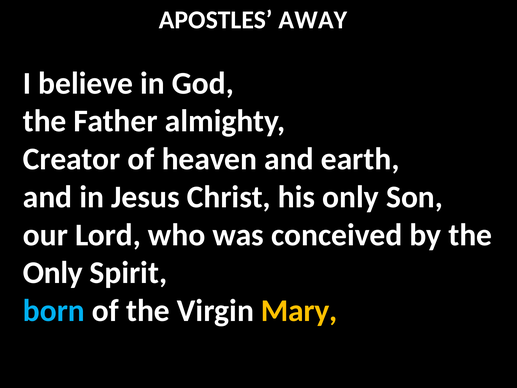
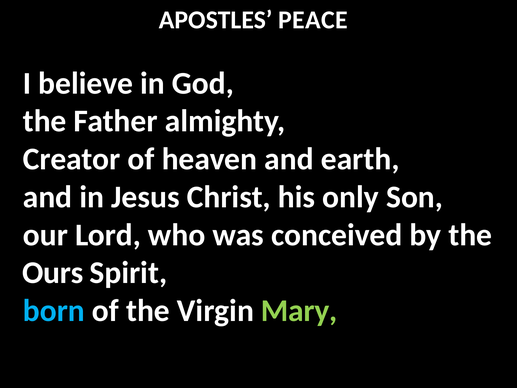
AWAY: AWAY -> PEACE
Only at (53, 273): Only -> Ours
Mary colour: yellow -> light green
